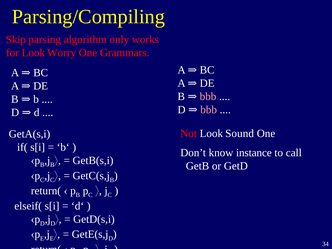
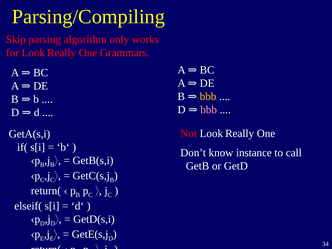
for Look Worry: Worry -> Really
bbb at (208, 96) colour: pink -> yellow
Not Look Sound: Sound -> Really
